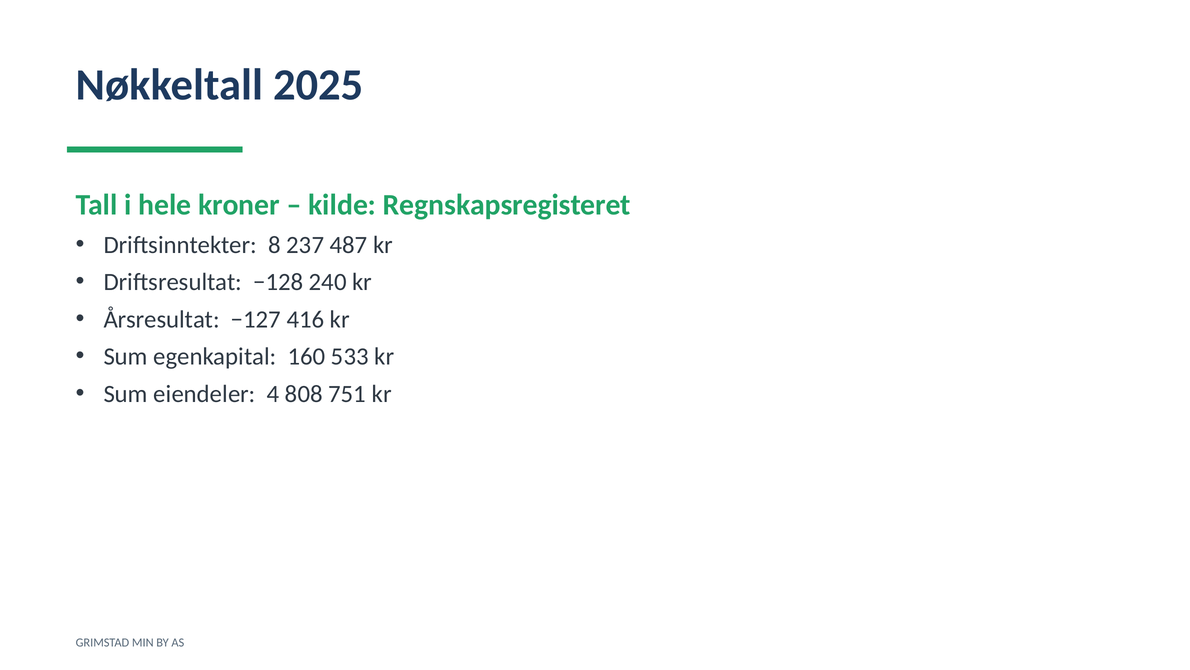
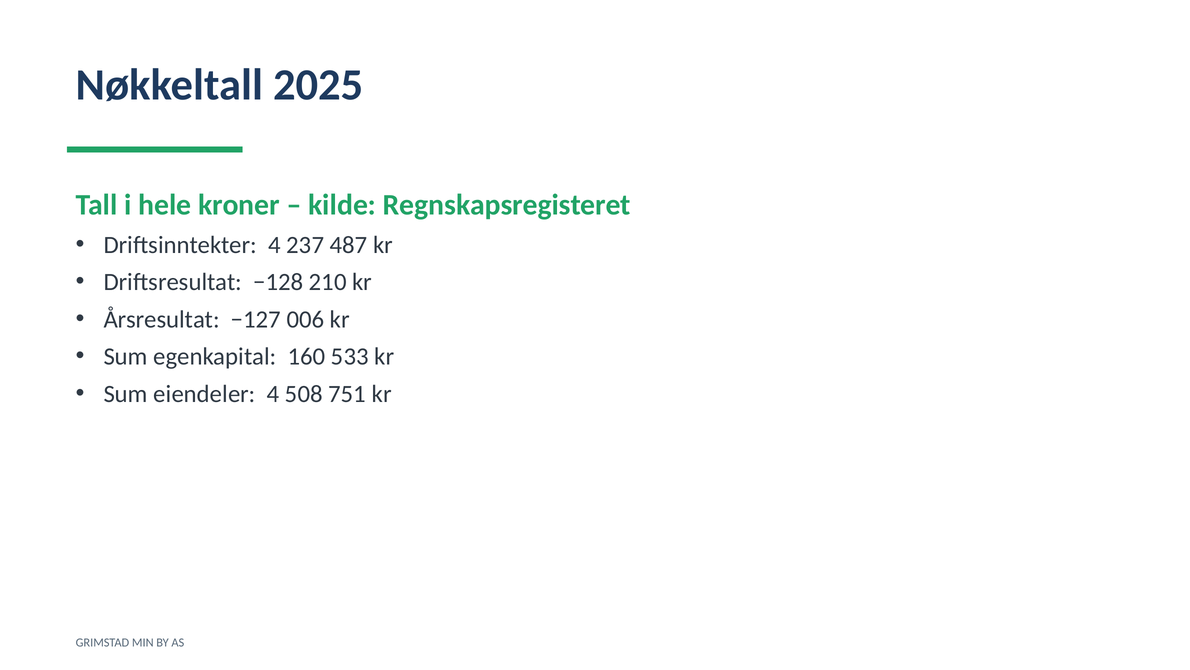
Driftsinntekter 8: 8 -> 4
240: 240 -> 210
416: 416 -> 006
808: 808 -> 508
